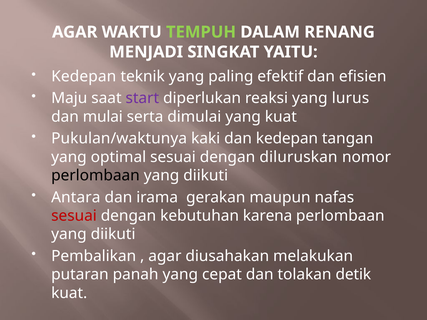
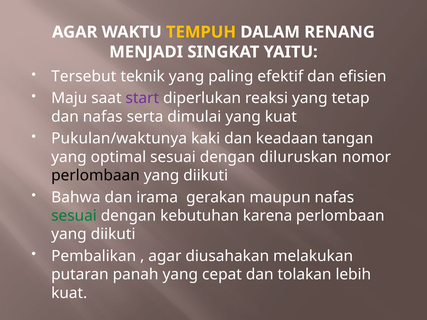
TEMPUH colour: light green -> yellow
Kedepan at (84, 76): Kedepan -> Tersebut
lurus: lurus -> tetap
dan mulai: mulai -> nafas
dan kedepan: kedepan -> keadaan
Antara: Antara -> Bahwa
sesuai at (74, 216) colour: red -> green
detik: detik -> lebih
